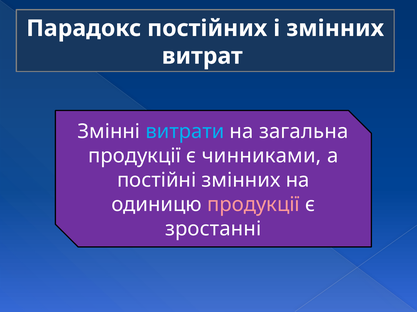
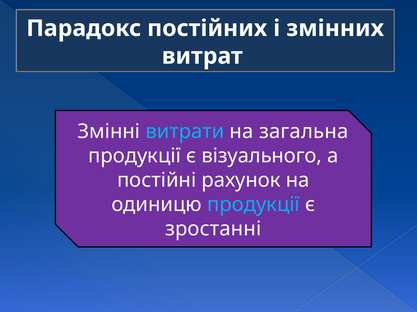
чинниками: чинниками -> візуального
постійні змінних: змінних -> рахунок
продукції at (254, 205) colour: pink -> light blue
